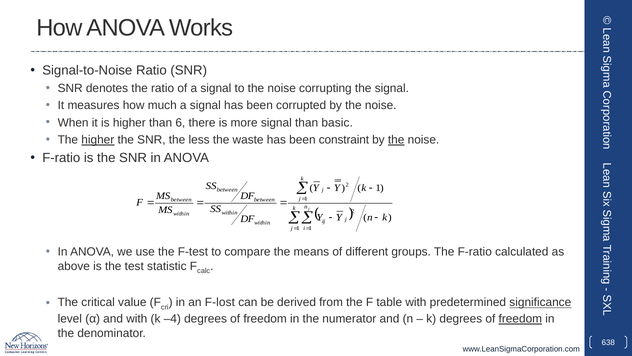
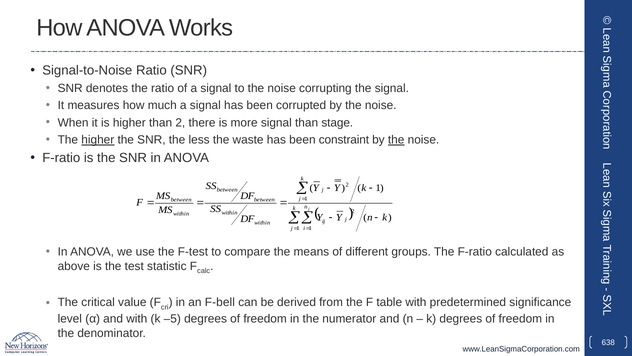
than 6: 6 -> 2
basic: basic -> stage
F-lost: F-lost -> F-bell
significance underline: present -> none
–4: –4 -> –5
freedom at (520, 319) underline: present -> none
